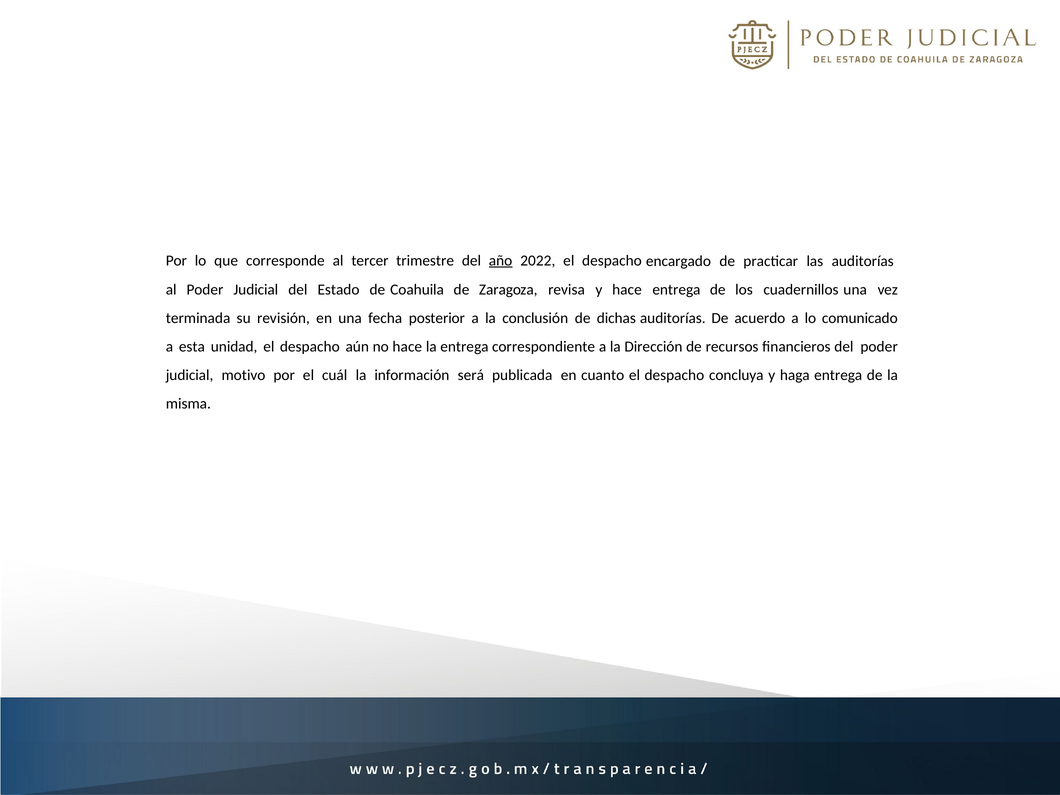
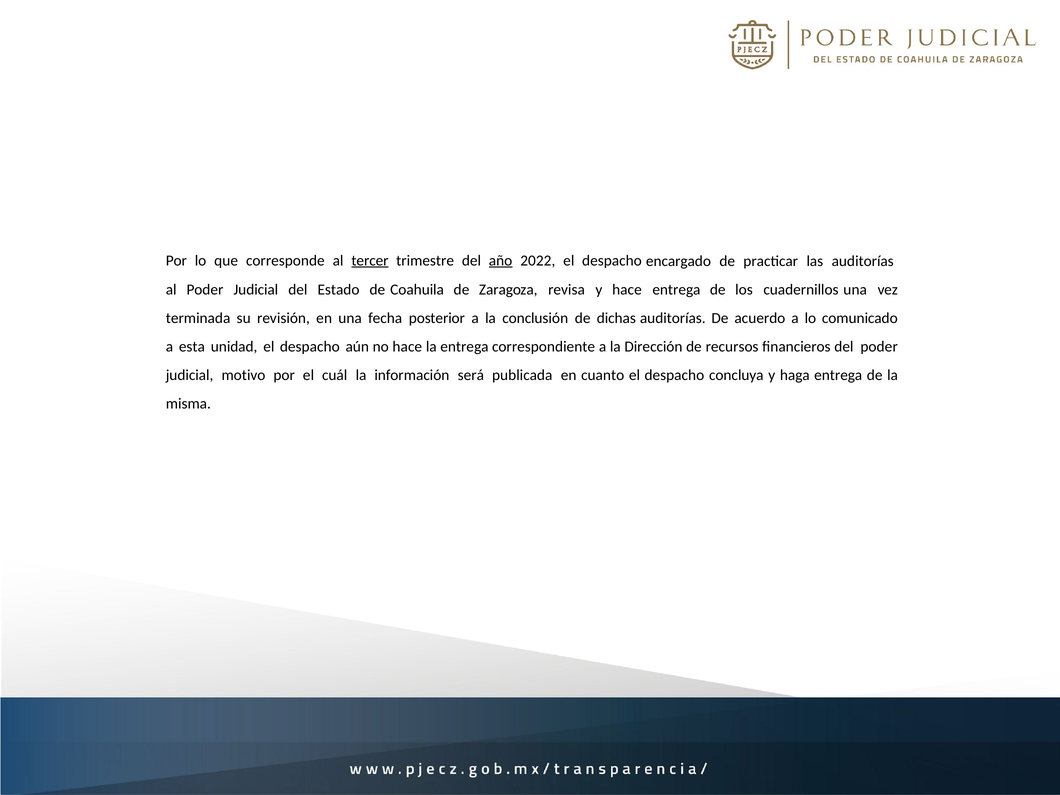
tercer underline: none -> present
